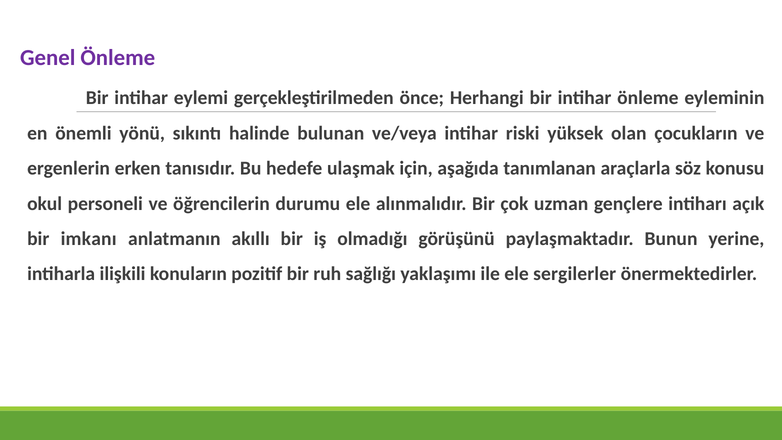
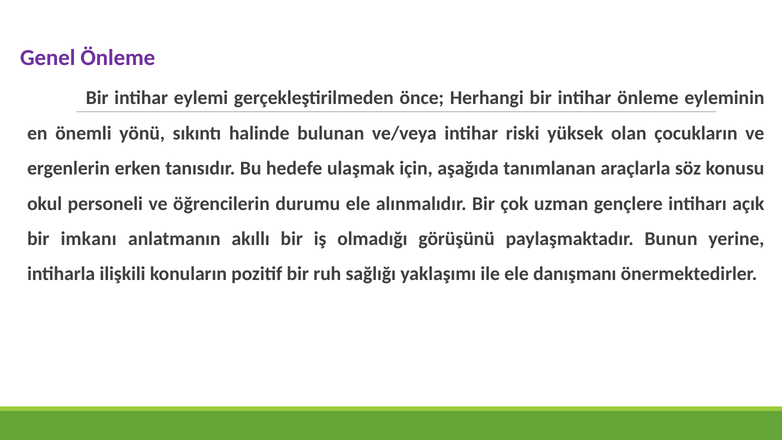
sergilerler: sergilerler -> danışmanı
